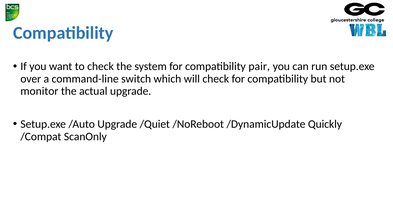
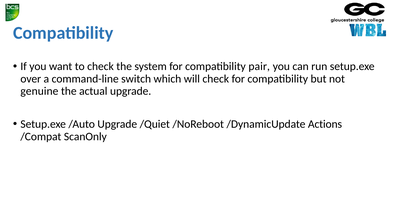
monitor: monitor -> genuine
Quickly: Quickly -> Actions
